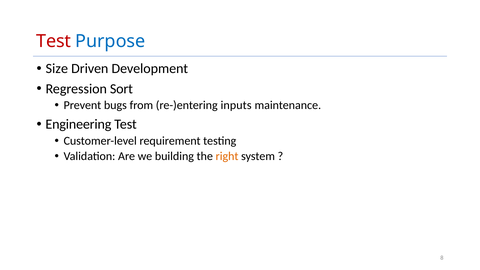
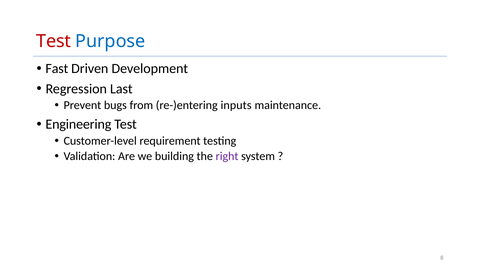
Size: Size -> Fast
Sort: Sort -> Last
right colour: orange -> purple
